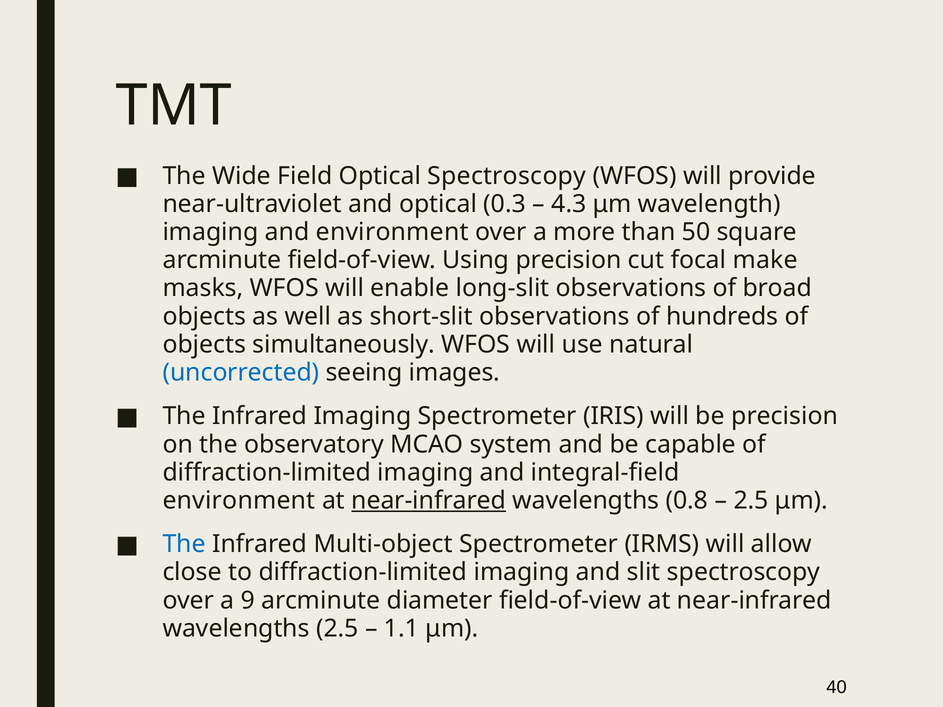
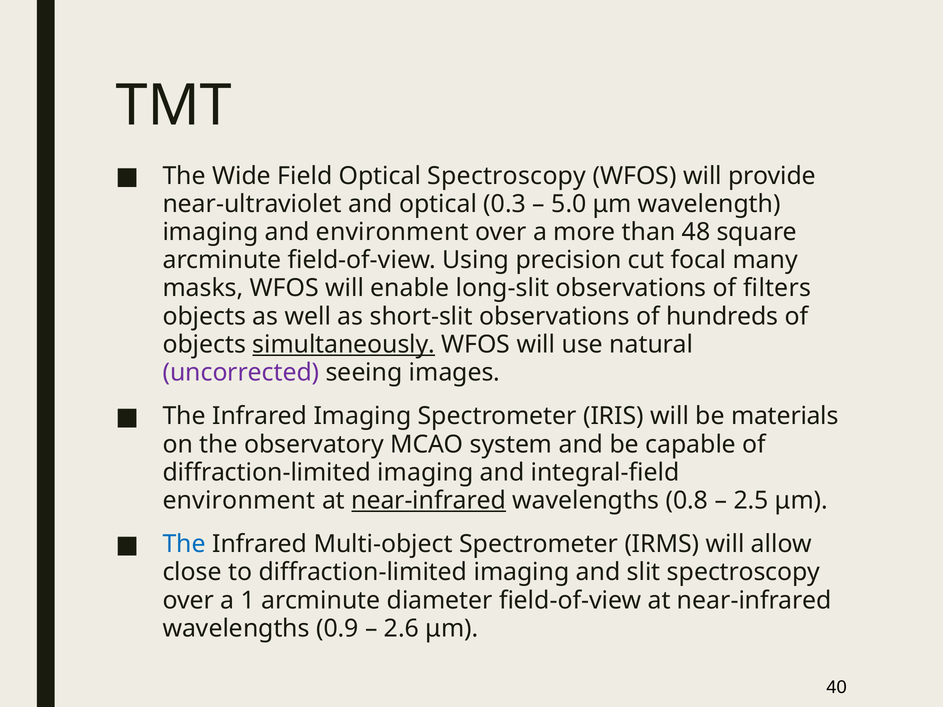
4.3: 4.3 -> 5.0
50: 50 -> 48
make: make -> many
broad: broad -> filters
simultaneously underline: none -> present
uncorrected colour: blue -> purple
be precision: precision -> materials
9: 9 -> 1
wavelengths 2.5: 2.5 -> 0.9
1.1: 1.1 -> 2.6
